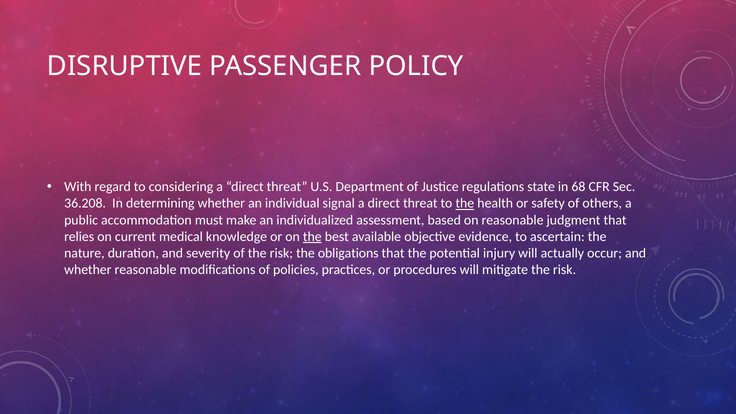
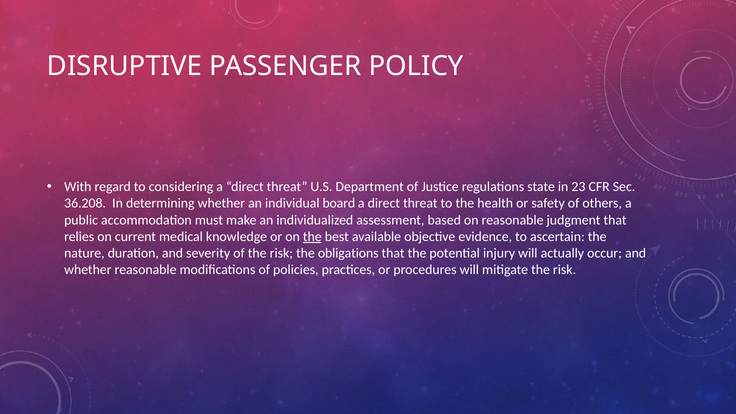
68: 68 -> 23
signal: signal -> board
the at (465, 203) underline: present -> none
